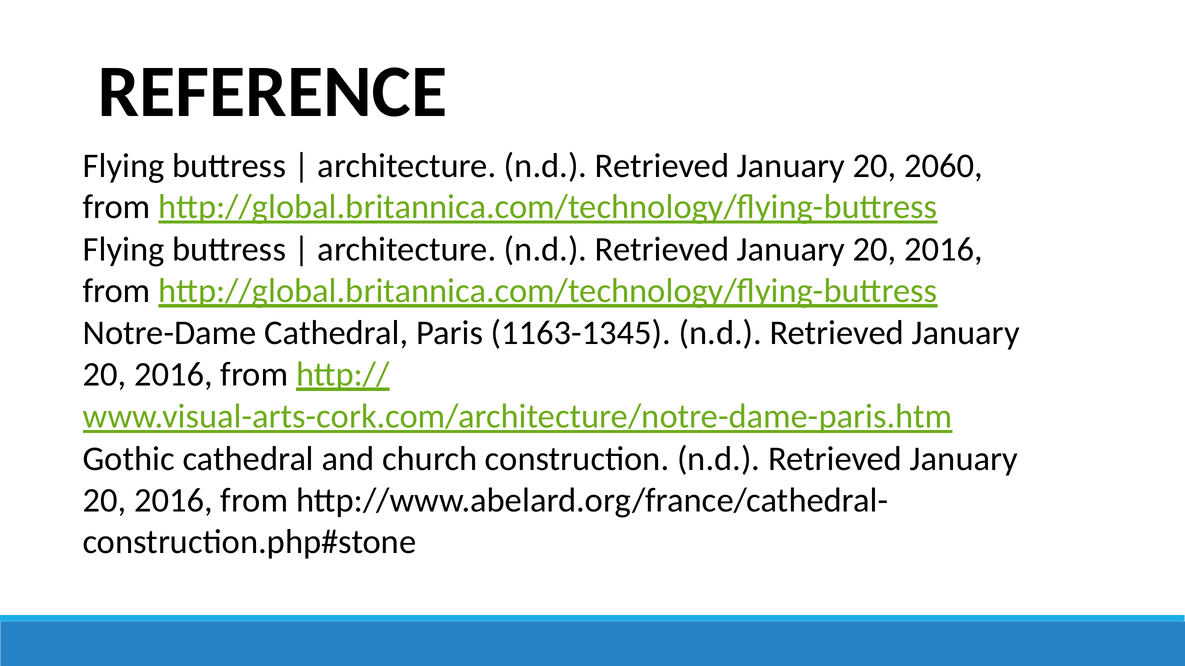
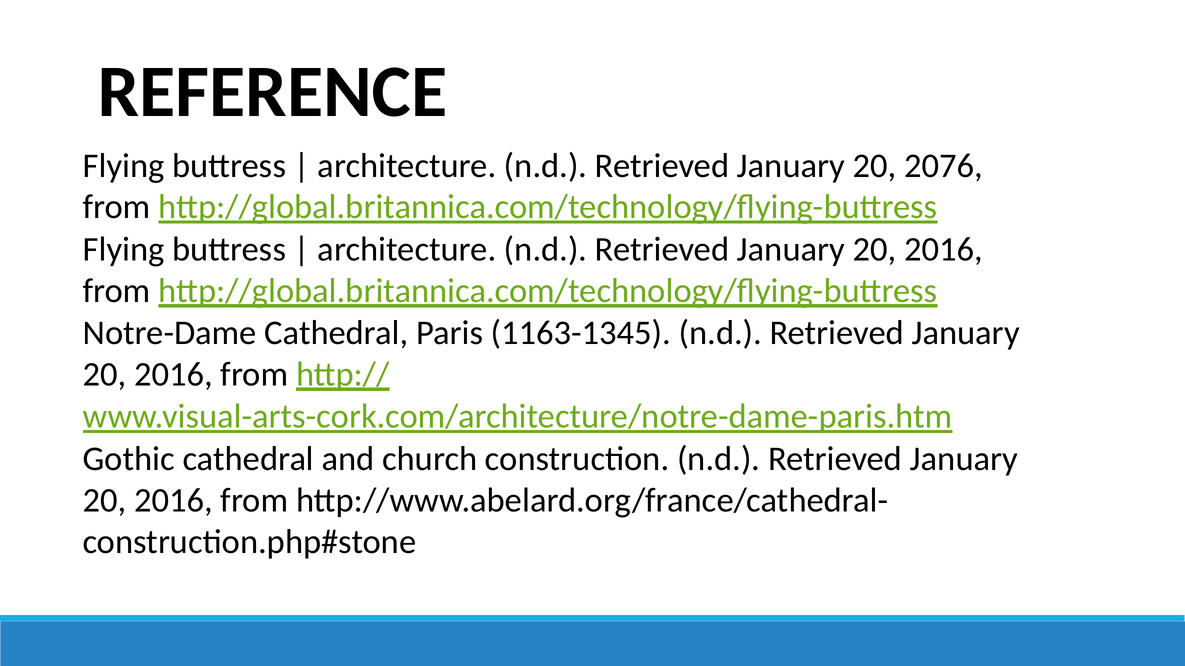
2060: 2060 -> 2076
